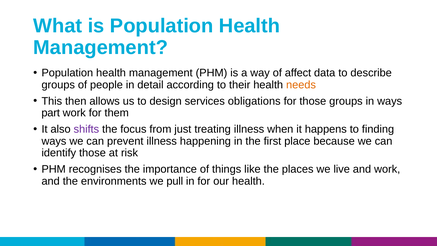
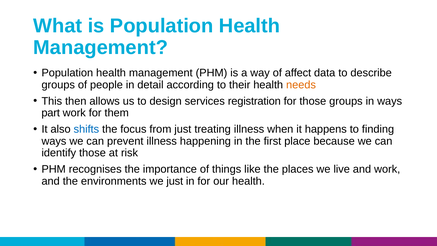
obligations: obligations -> registration
shifts colour: purple -> blue
we pull: pull -> just
